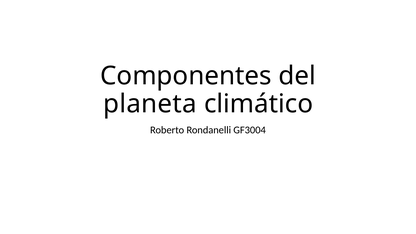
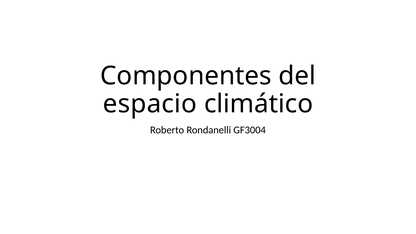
planeta: planeta -> espacio
